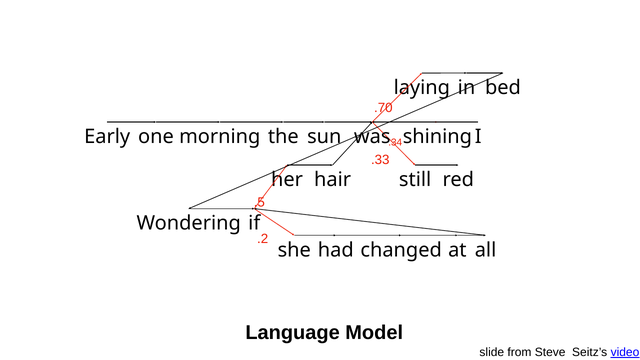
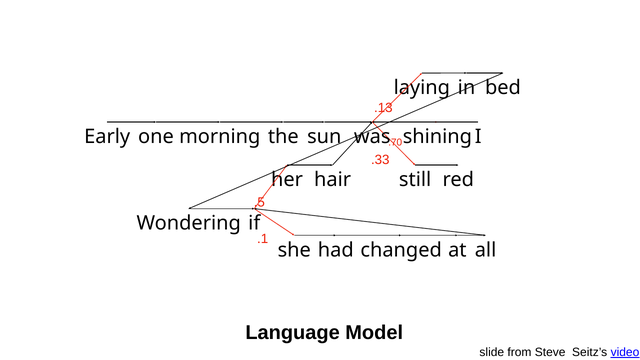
.70: .70 -> .13
.34: .34 -> .70
.2: .2 -> .1
